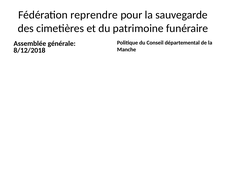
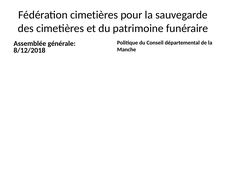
Fédération reprendre: reprendre -> cimetières
